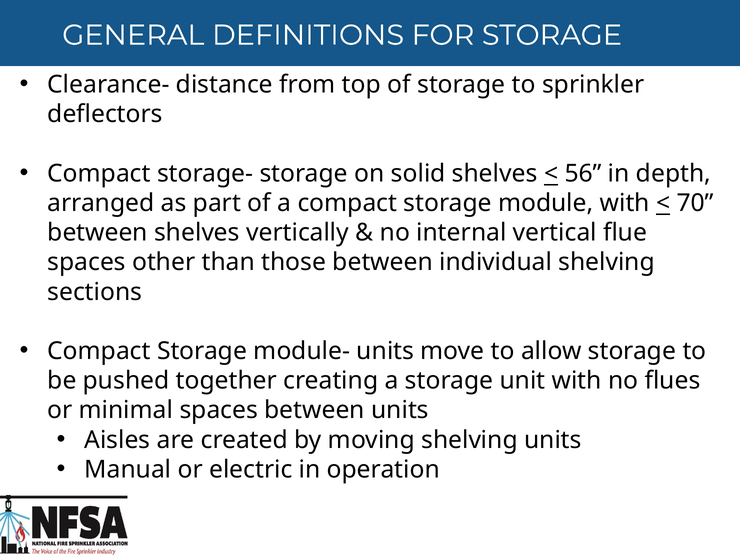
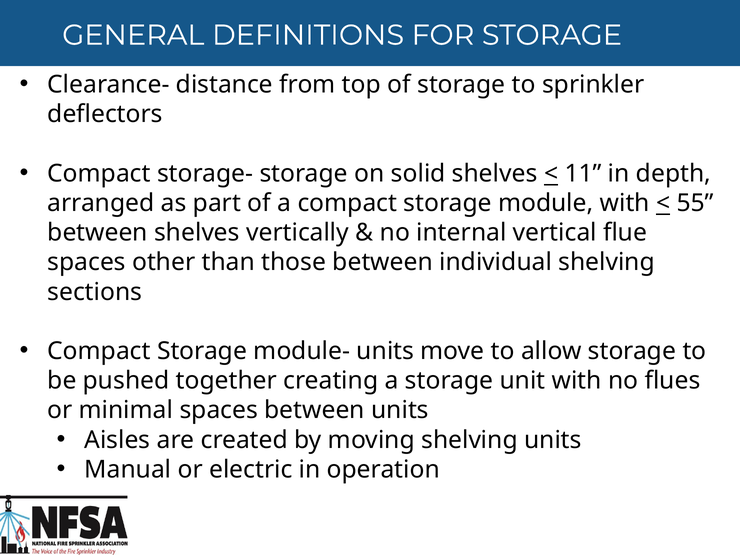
56: 56 -> 11
70: 70 -> 55
